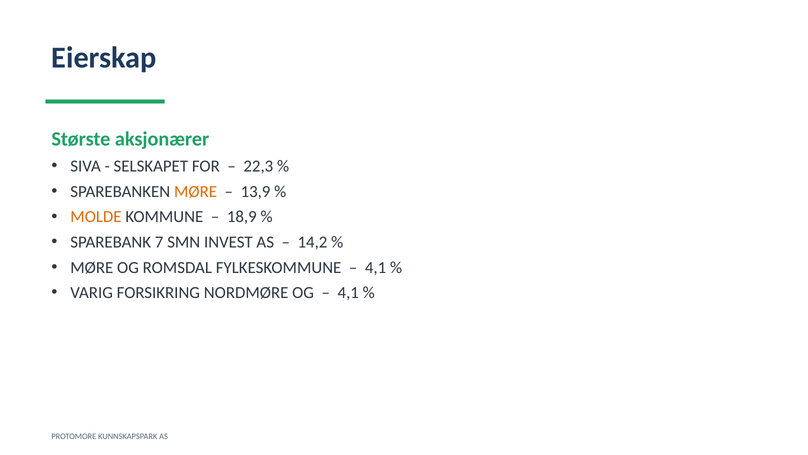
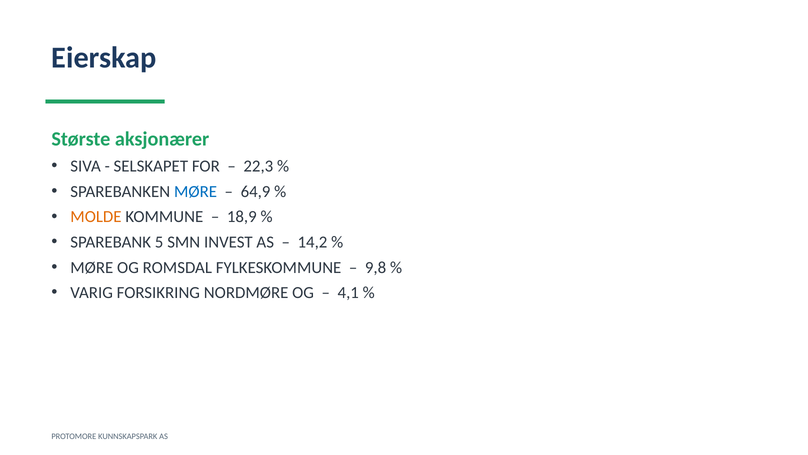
MØRE at (196, 191) colour: orange -> blue
13,9: 13,9 -> 64,9
7: 7 -> 5
4,1 at (376, 267): 4,1 -> 9,8
